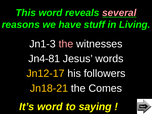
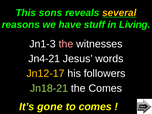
This word: word -> sons
several colour: pink -> yellow
Jn4-81: Jn4-81 -> Jn4-21
Jn18-21 colour: yellow -> light green
It’s word: word -> gone
to saying: saying -> comes
